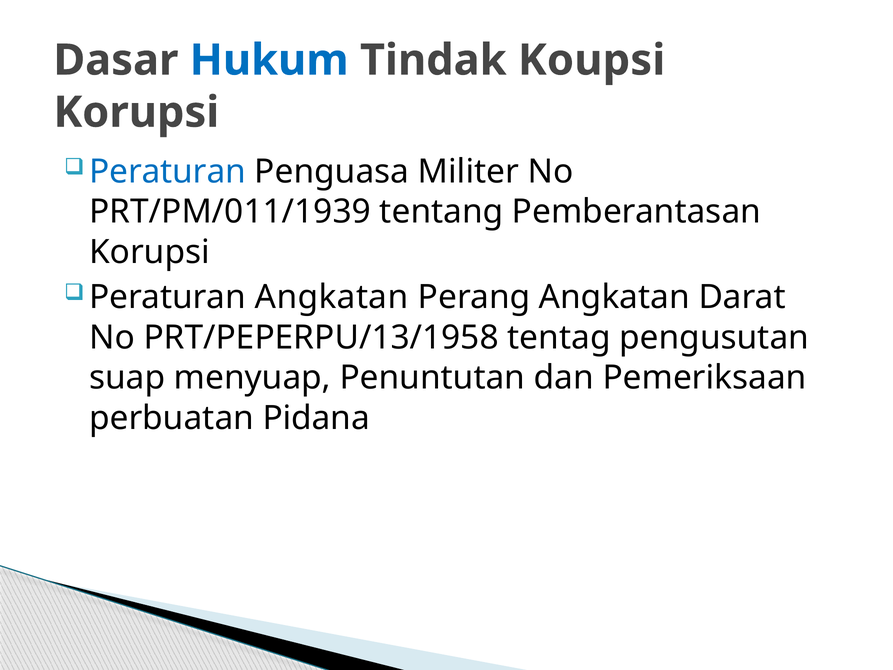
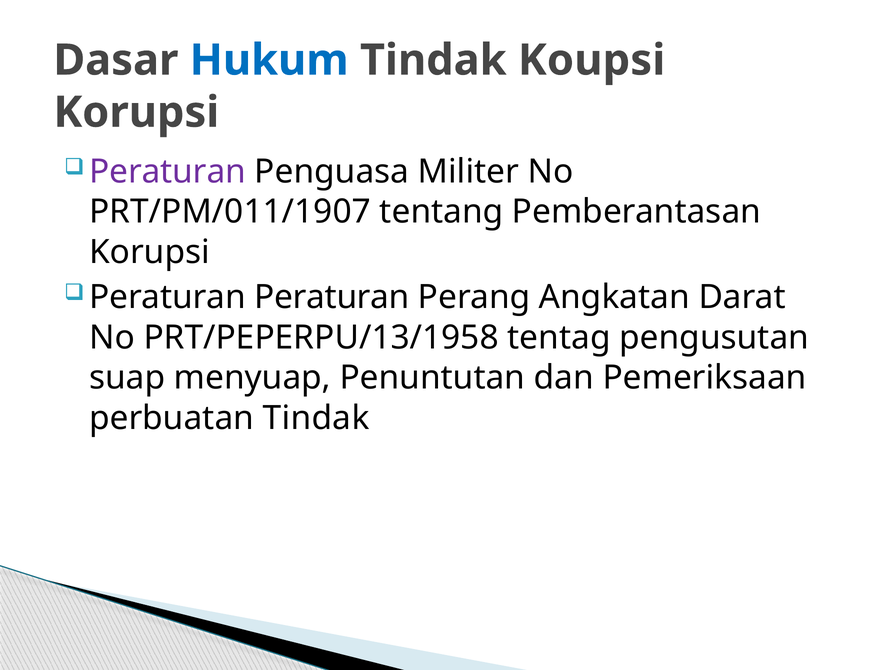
Peraturan at (168, 172) colour: blue -> purple
PRT/PM/011/1939: PRT/PM/011/1939 -> PRT/PM/011/1907
Peraturan Angkatan: Angkatan -> Peraturan
perbuatan Pidana: Pidana -> Tindak
